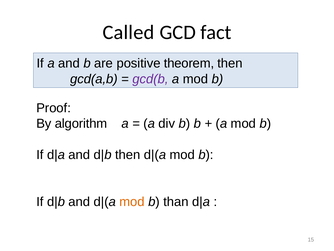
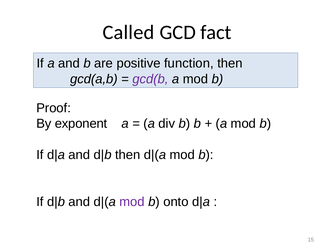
theorem: theorem -> function
algorithm: algorithm -> exponent
mod at (132, 201) colour: orange -> purple
than: than -> onto
